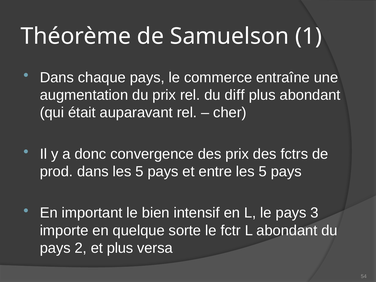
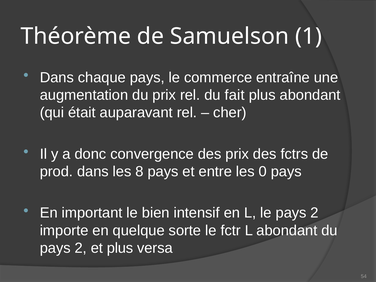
diff: diff -> fait
dans les 5: 5 -> 8
entre les 5: 5 -> 0
le pays 3: 3 -> 2
